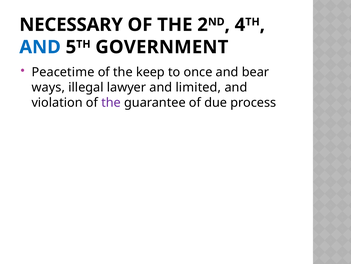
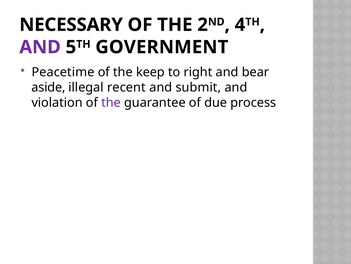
AND at (40, 47) colour: blue -> purple
once: once -> right
ways: ways -> aside
lawyer: lawyer -> recent
limited: limited -> submit
